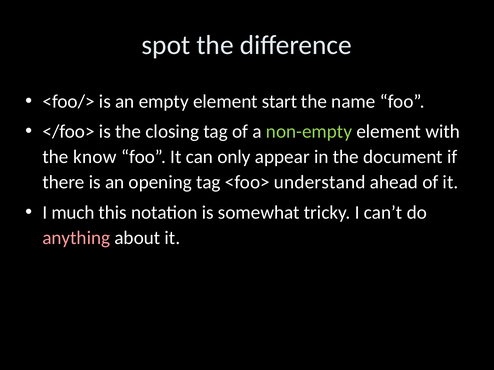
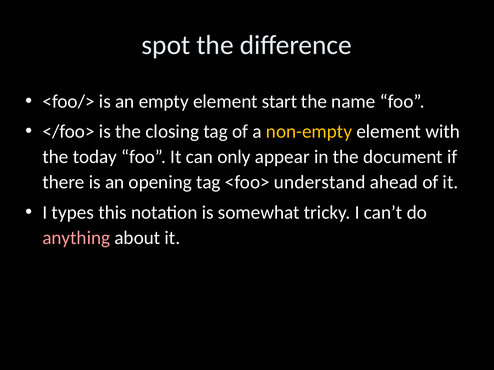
non-empty colour: light green -> yellow
know: know -> today
much: much -> types
